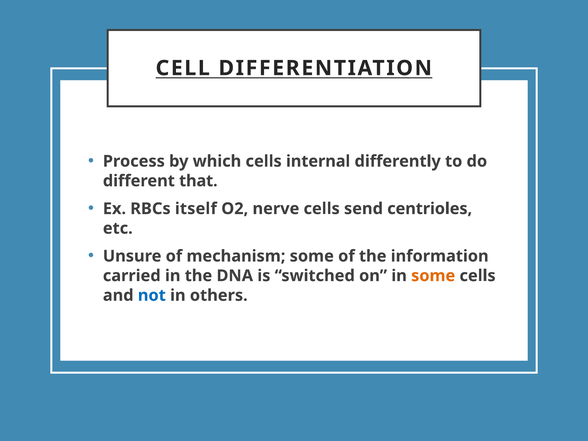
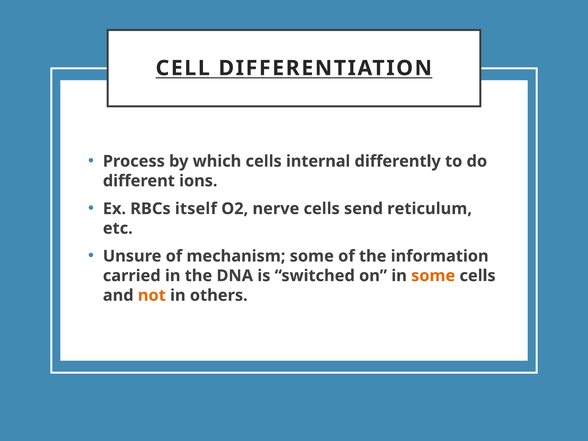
that: that -> ions
centrioles: centrioles -> reticulum
not colour: blue -> orange
